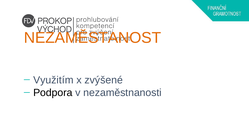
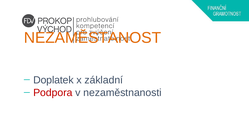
Využitím: Využitím -> Doplatek
zvýšené: zvýšené -> základní
Podpora colour: black -> red
